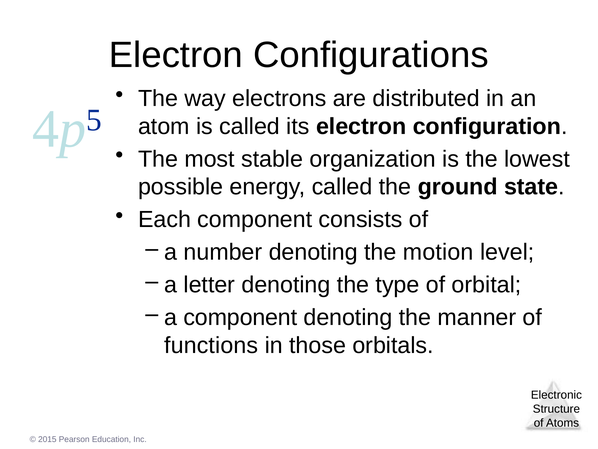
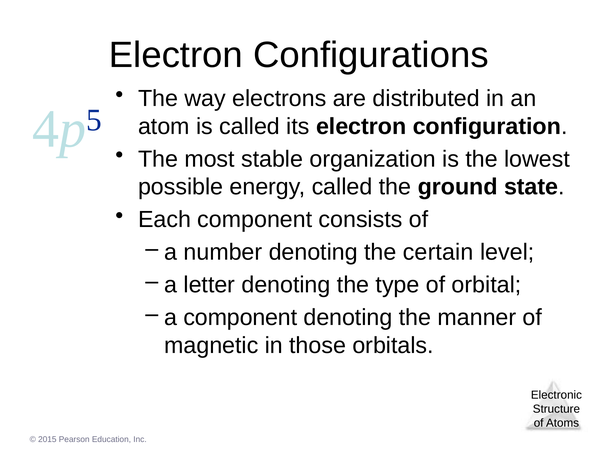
motion: motion -> certain
functions: functions -> magnetic
